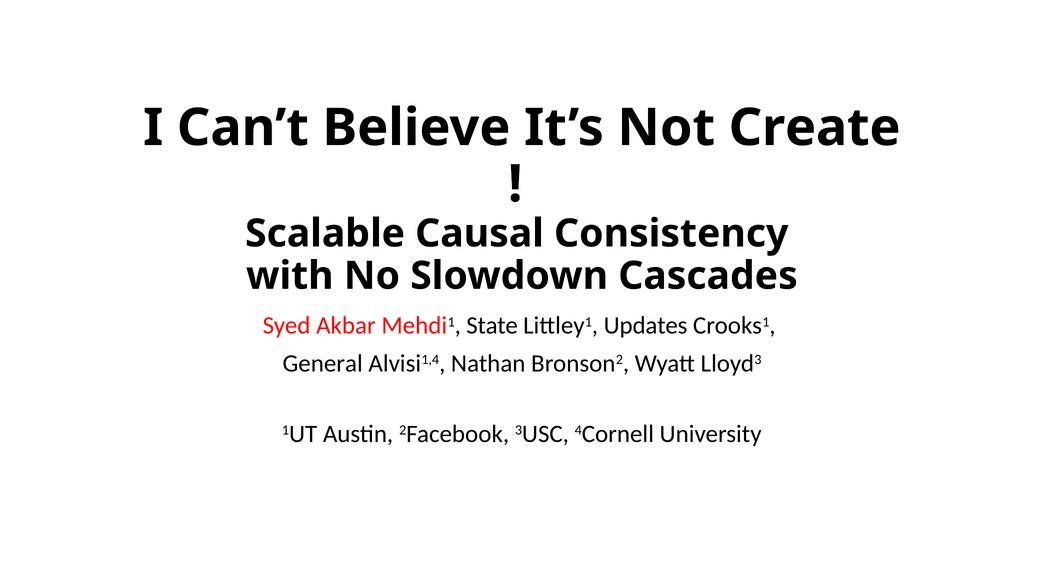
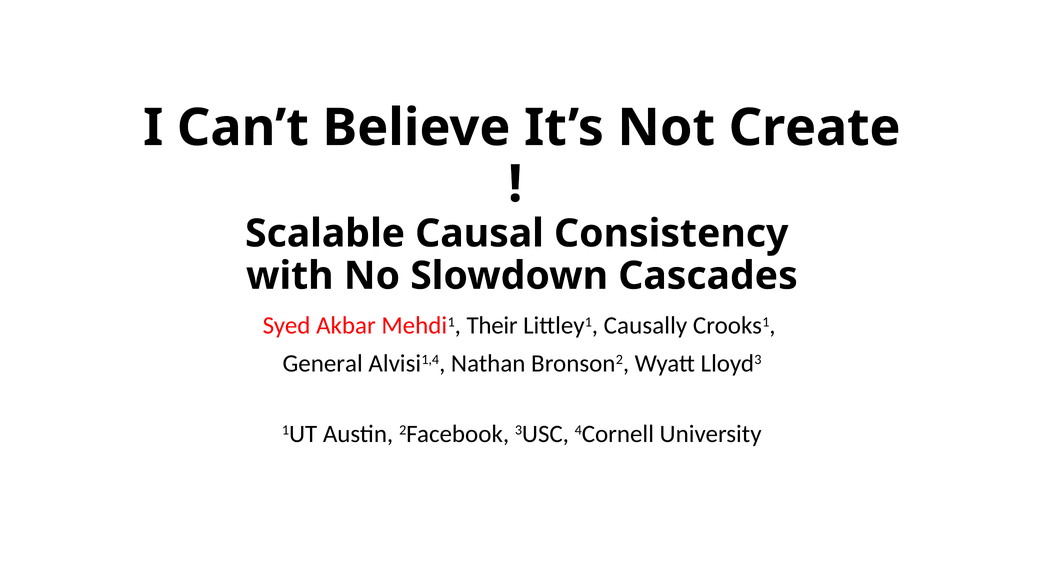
State: State -> Their
Updates: Updates -> Causally
